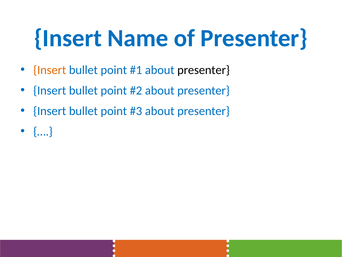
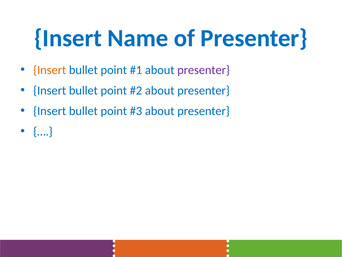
presenter at (204, 70) colour: black -> purple
